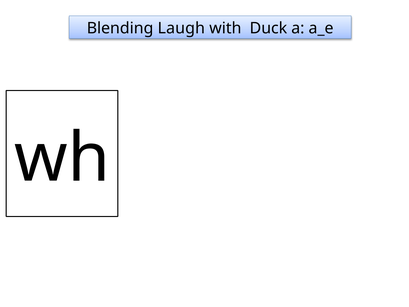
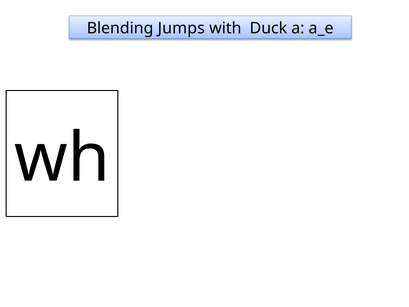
Laugh: Laugh -> Jumps
